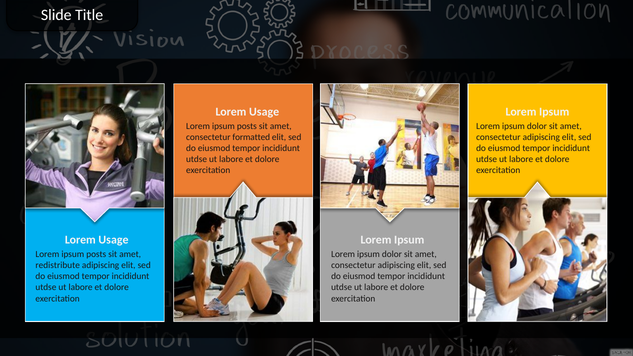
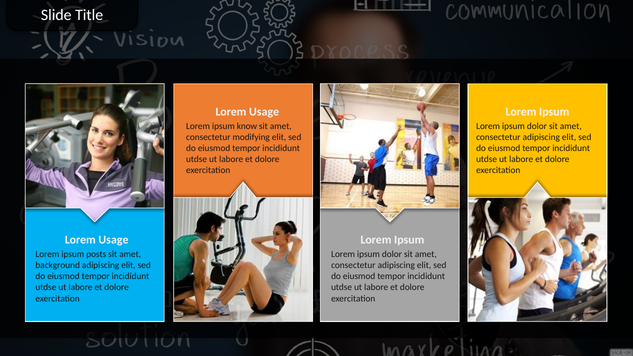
posts at (247, 126): posts -> know
formatted: formatted -> modifying
redistribute: redistribute -> background
